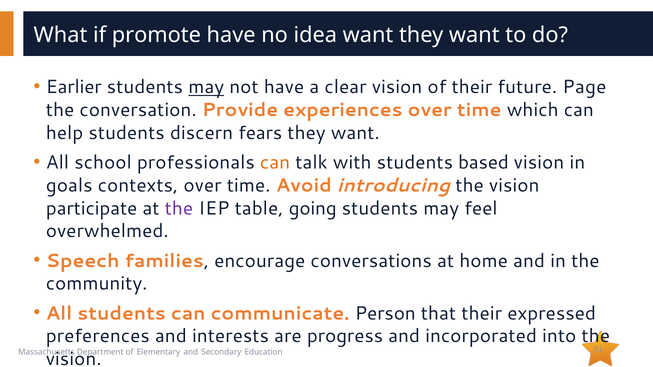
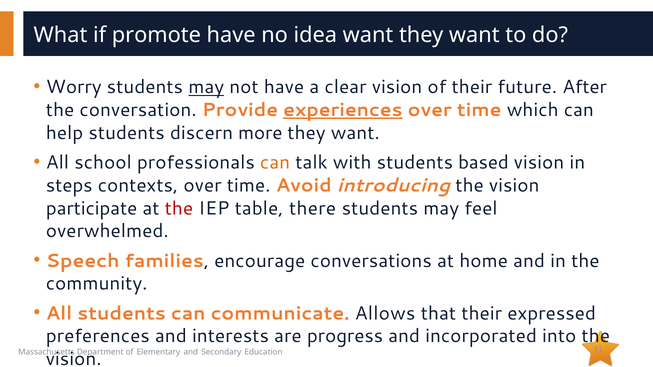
Earlier: Earlier -> Worry
Page: Page -> After
experiences underline: none -> present
fears: fears -> more
goals: goals -> steps
the at (179, 208) colour: purple -> red
going: going -> there
Person: Person -> Allows
